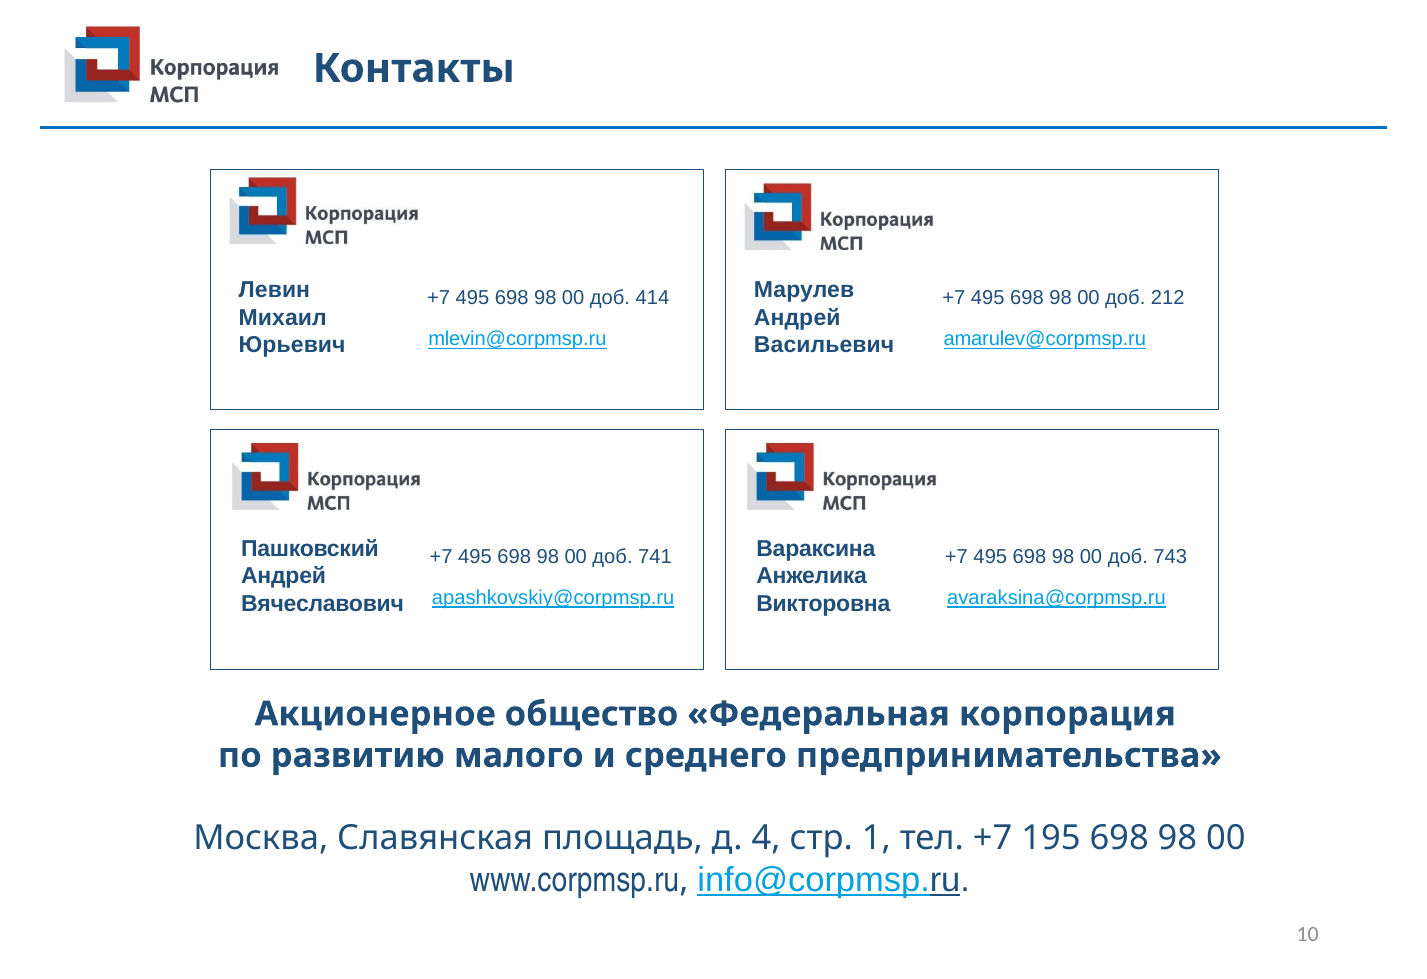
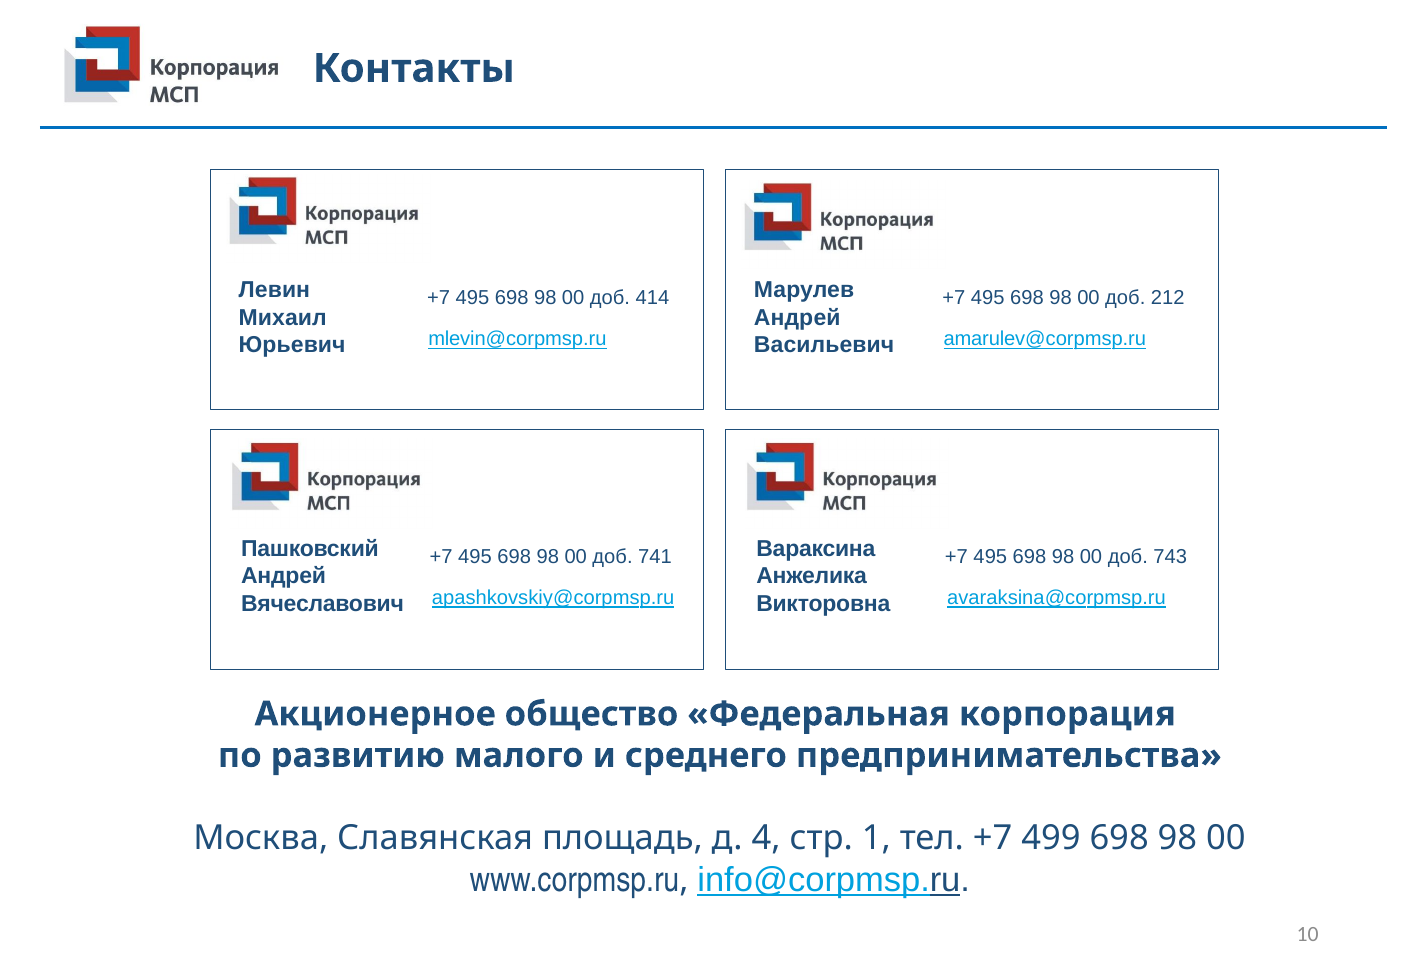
195: 195 -> 499
